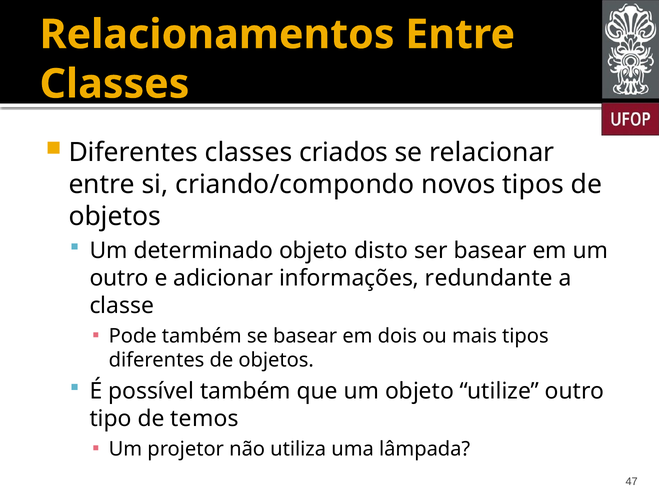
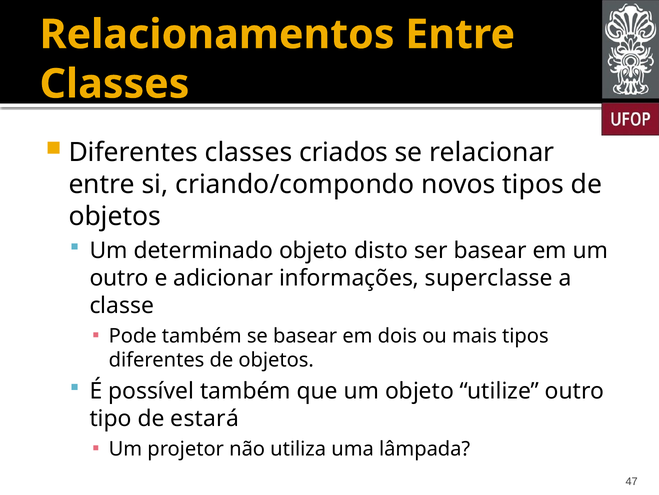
redundante: redundante -> superclasse
temos: temos -> estará
